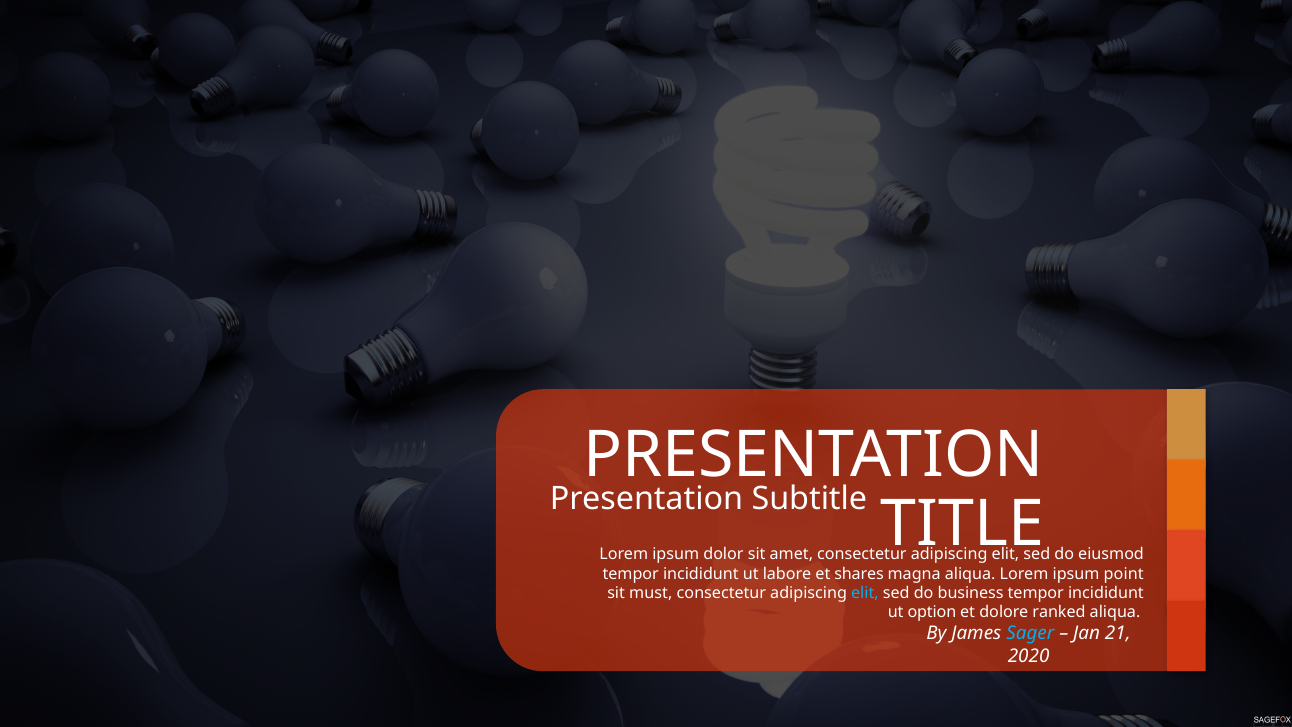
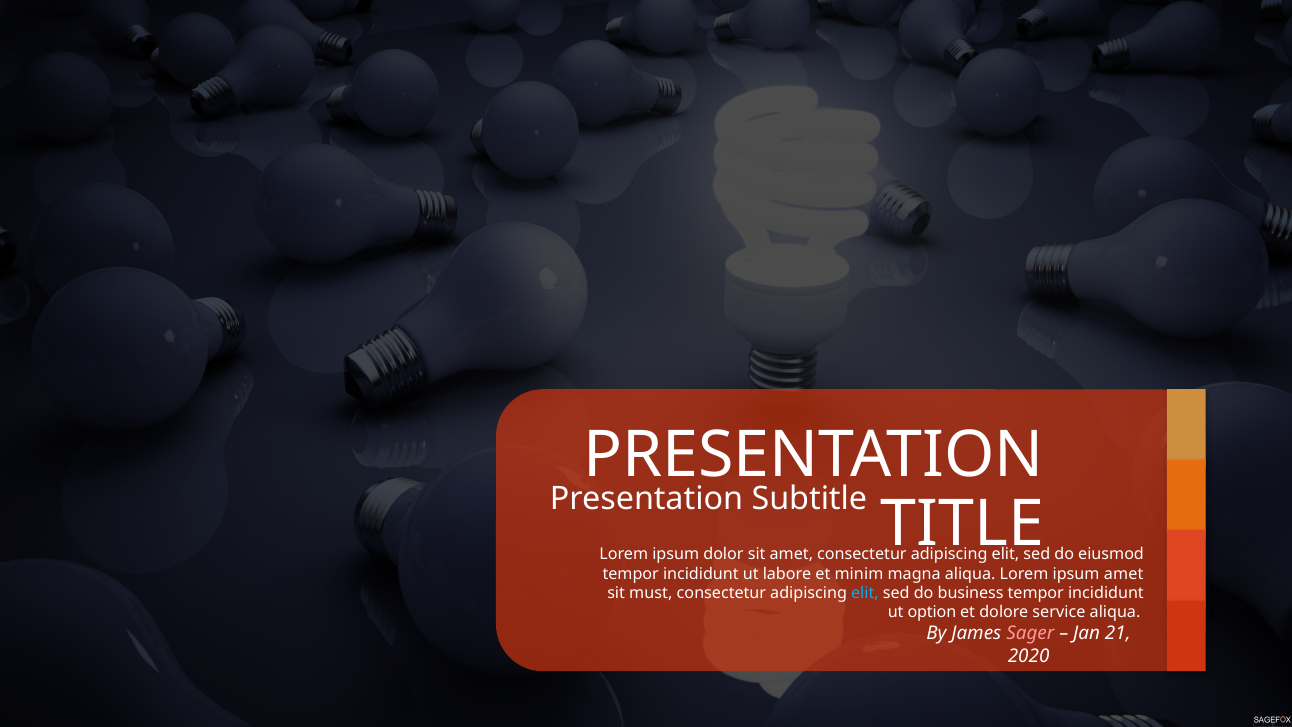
shares: shares -> minim
ipsum point: point -> amet
ranked: ranked -> service
Sager colour: light blue -> pink
